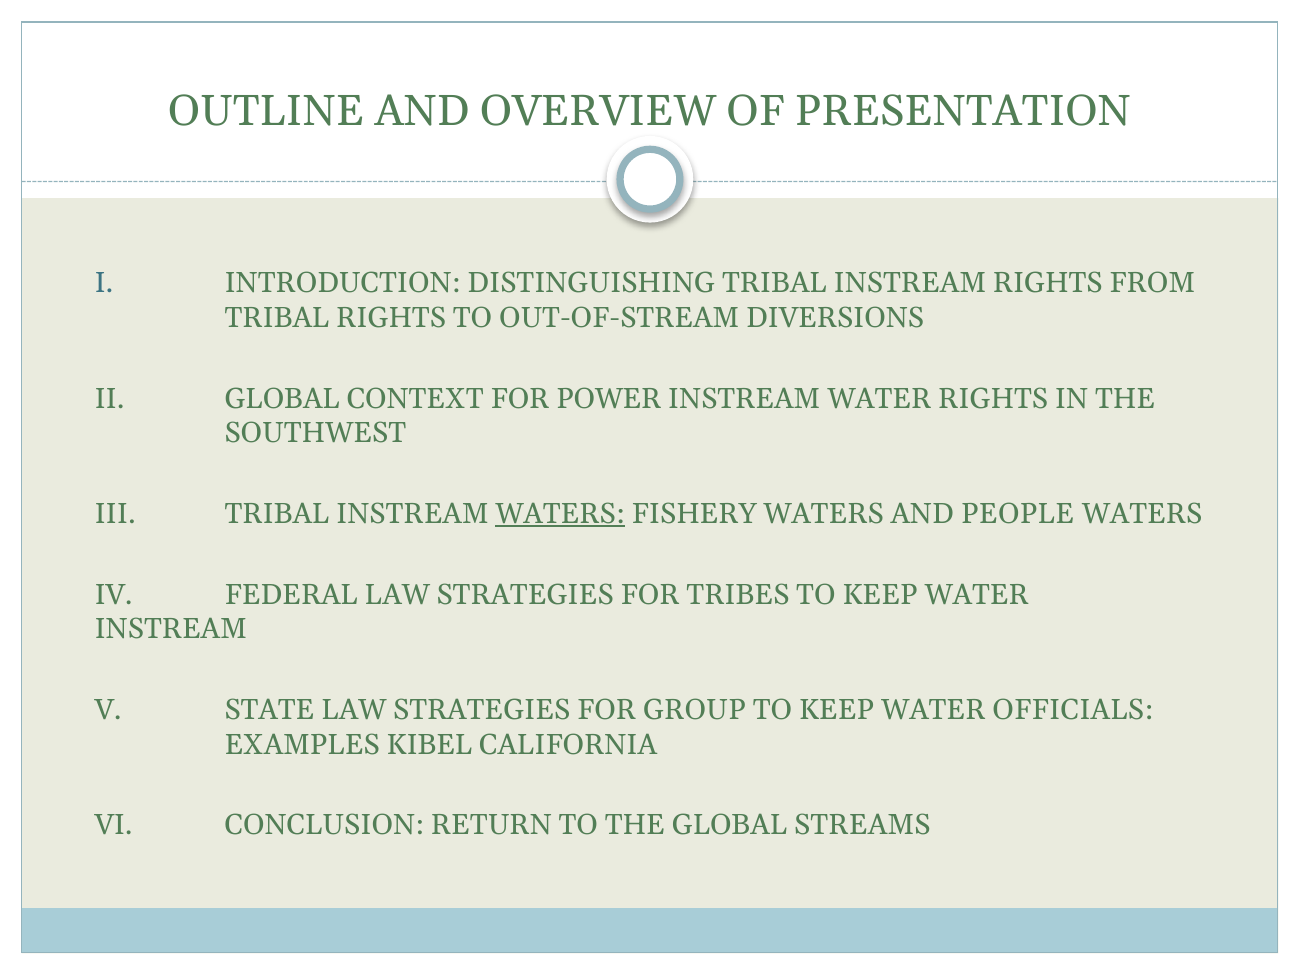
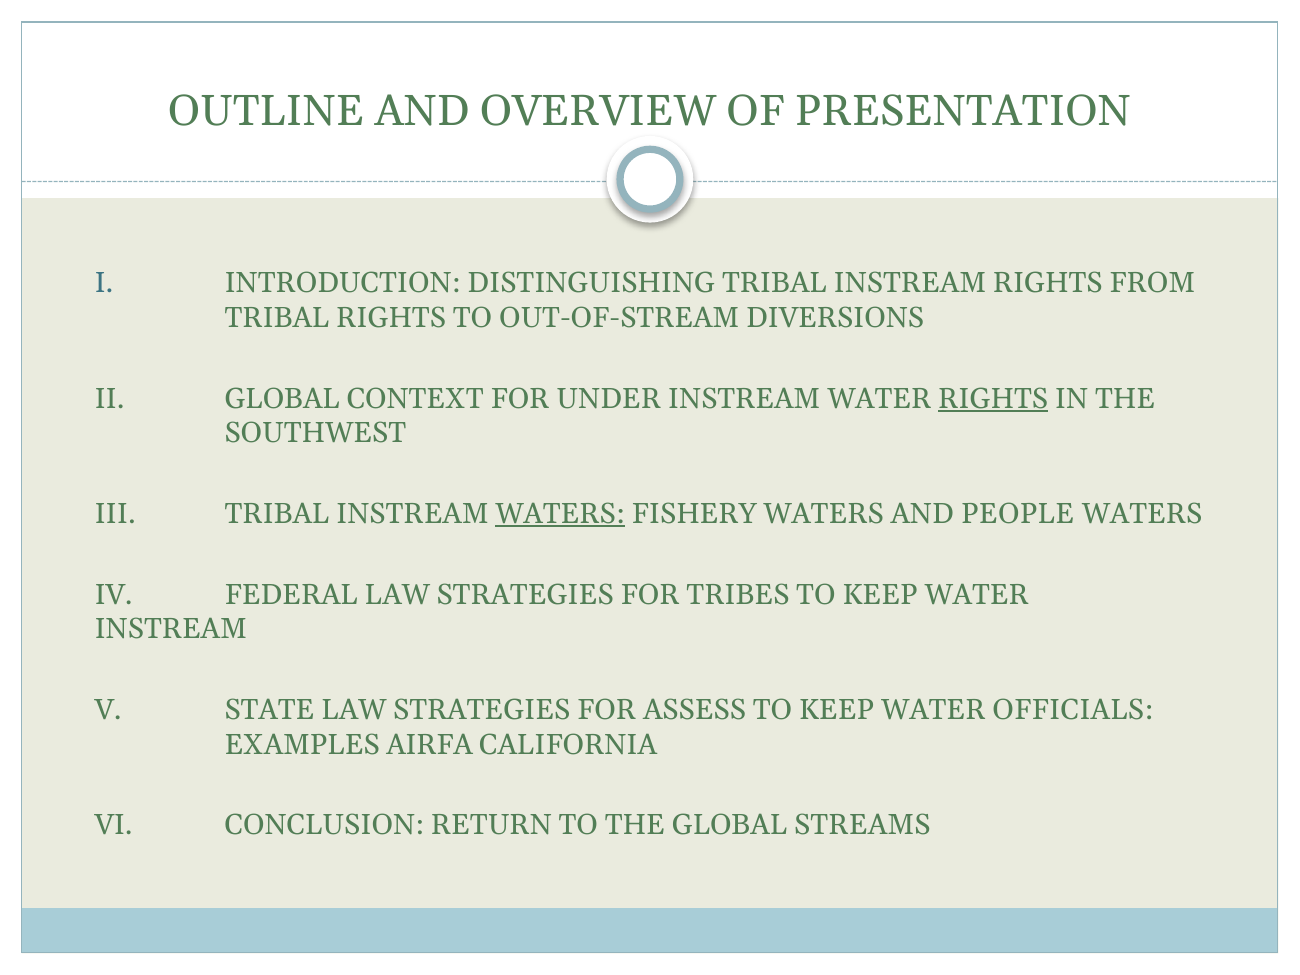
POWER: POWER -> UNDER
RIGHTS at (993, 399) underline: none -> present
GROUP: GROUP -> ASSESS
KIBEL: KIBEL -> AIRFA
